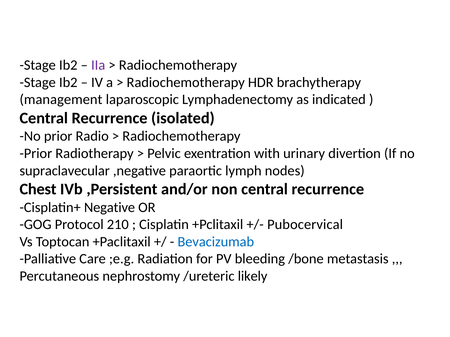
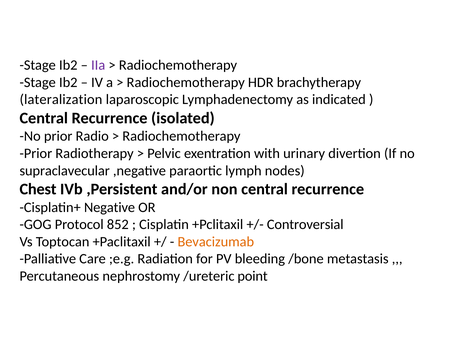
management: management -> lateralization
210: 210 -> 852
Pubocervical: Pubocervical -> Controversial
Bevacizumab colour: blue -> orange
likely: likely -> point
